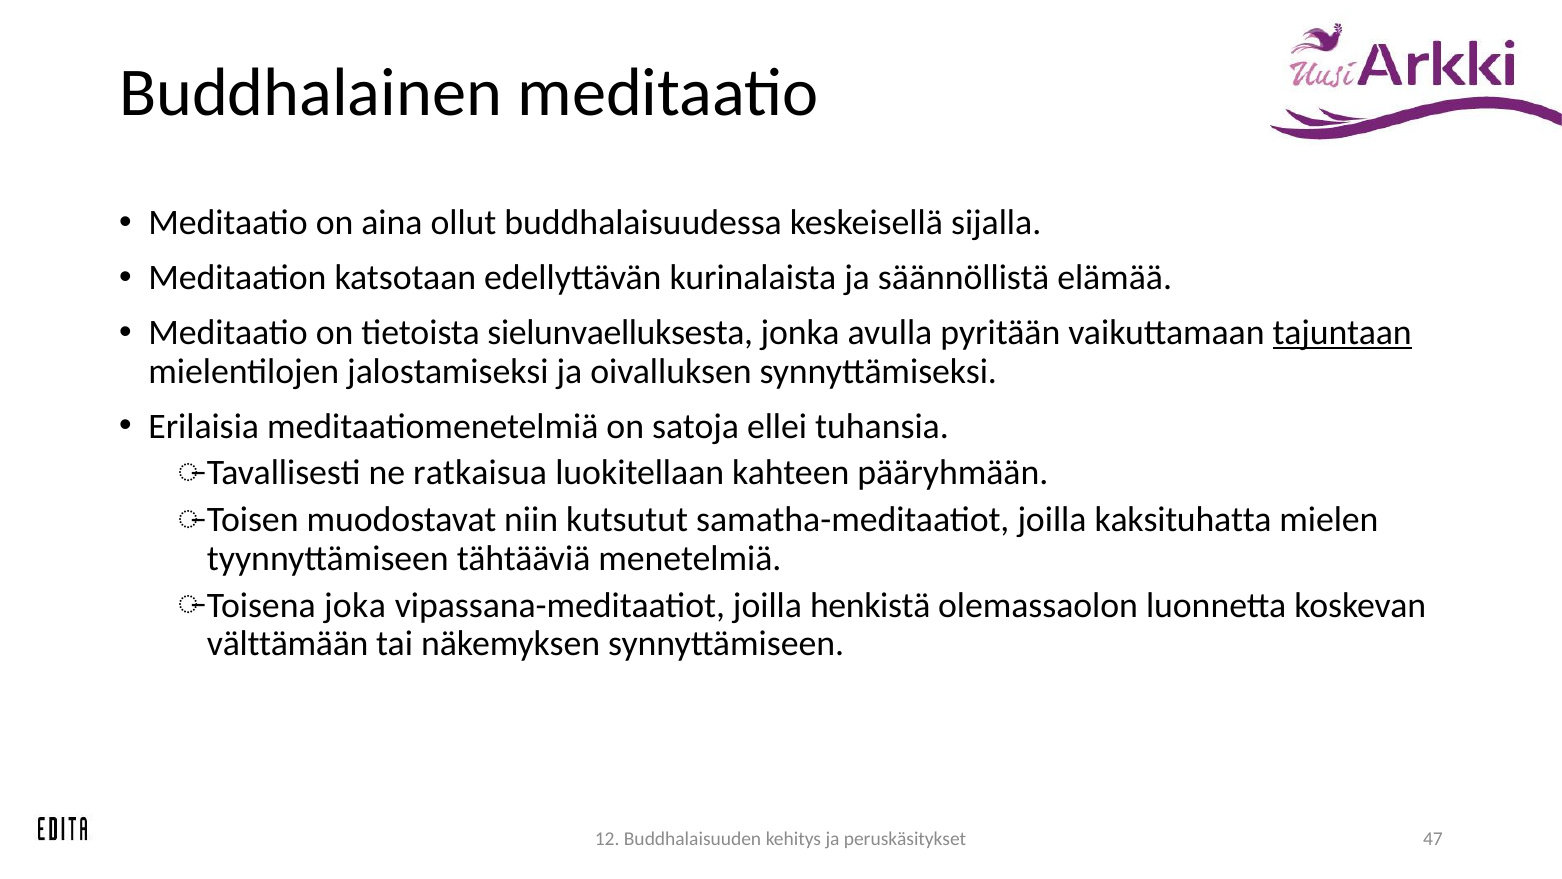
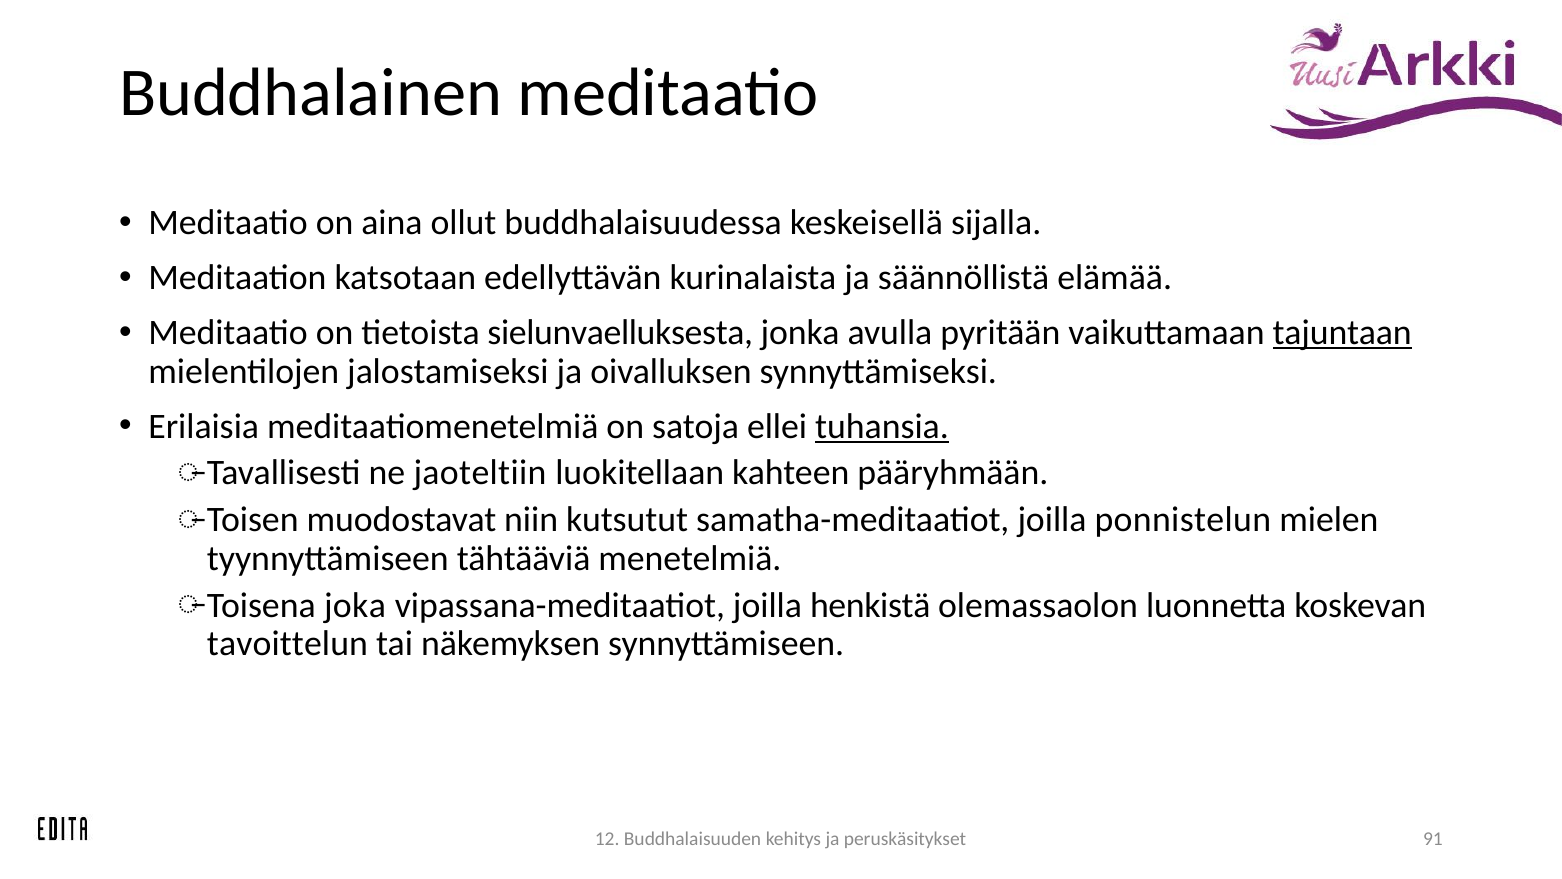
tuhansia underline: none -> present
ratkaisua: ratkaisua -> jaoteltiin
kaksituhatta: kaksituhatta -> ponnistelun
välttämään: välttämään -> tavoittelun
47: 47 -> 91
